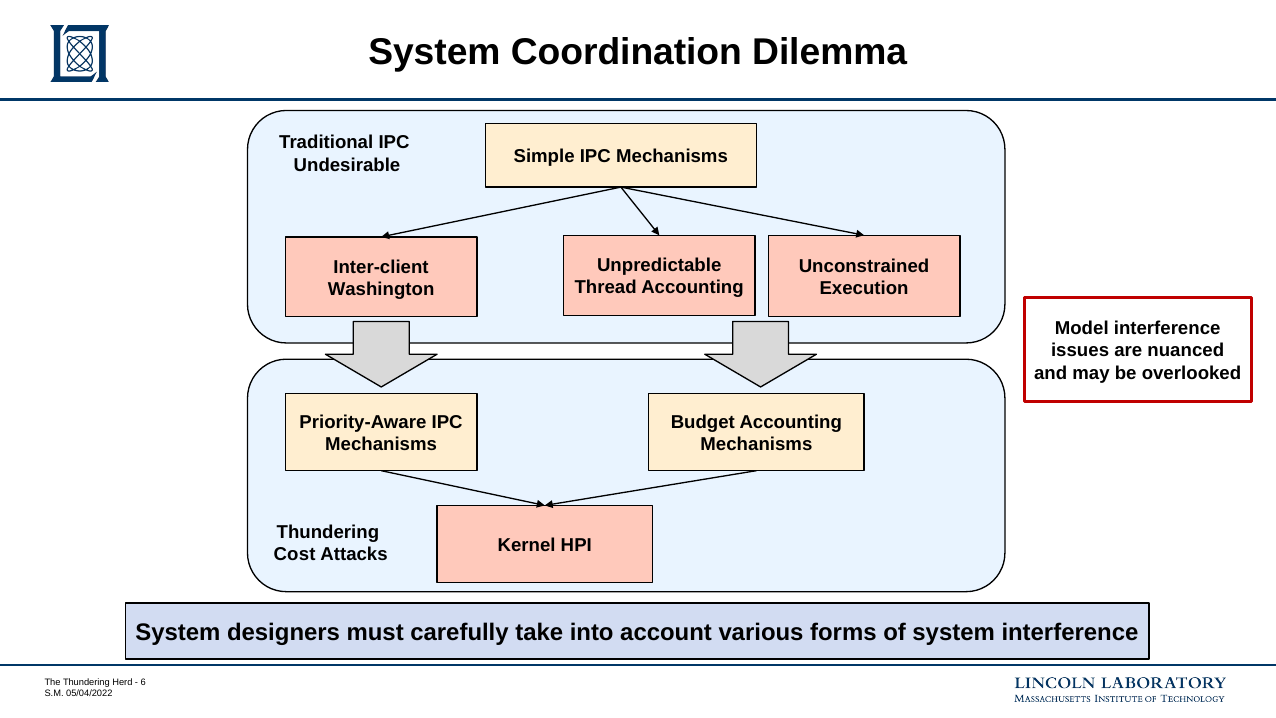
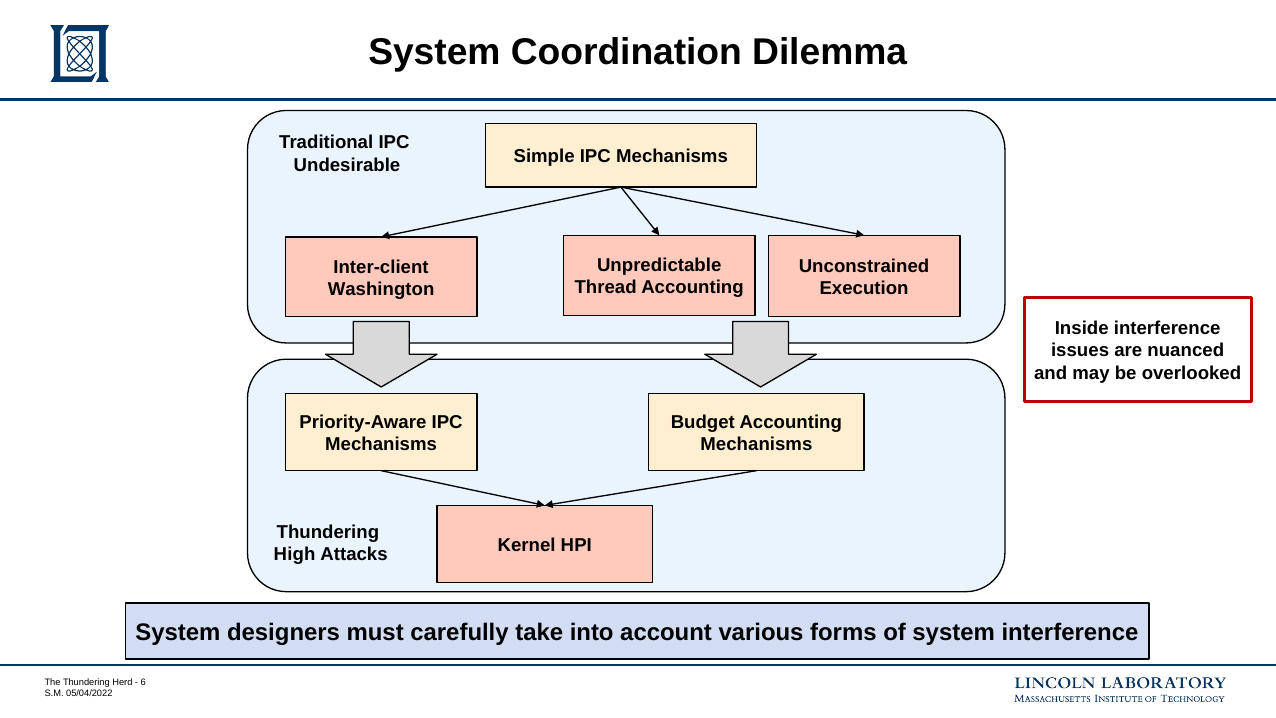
Model: Model -> Inside
Cost: Cost -> High
